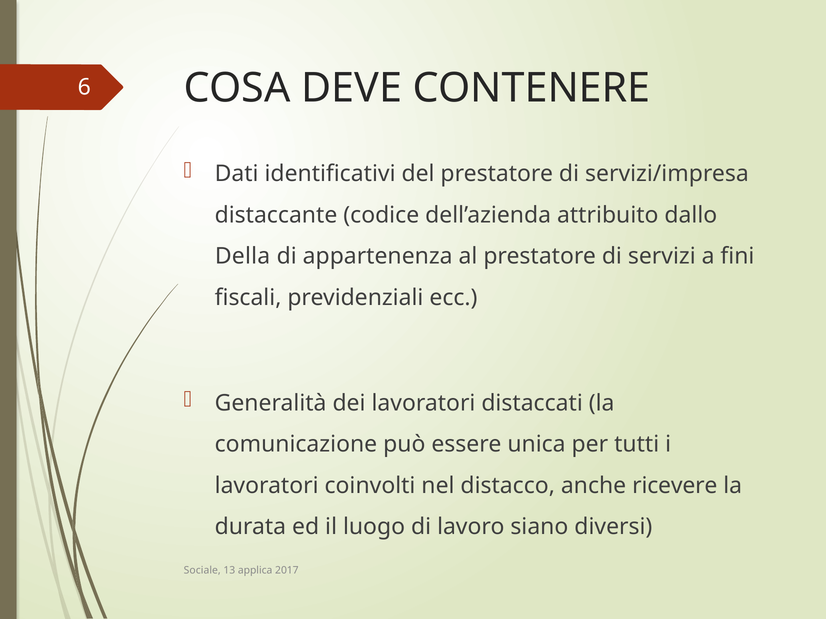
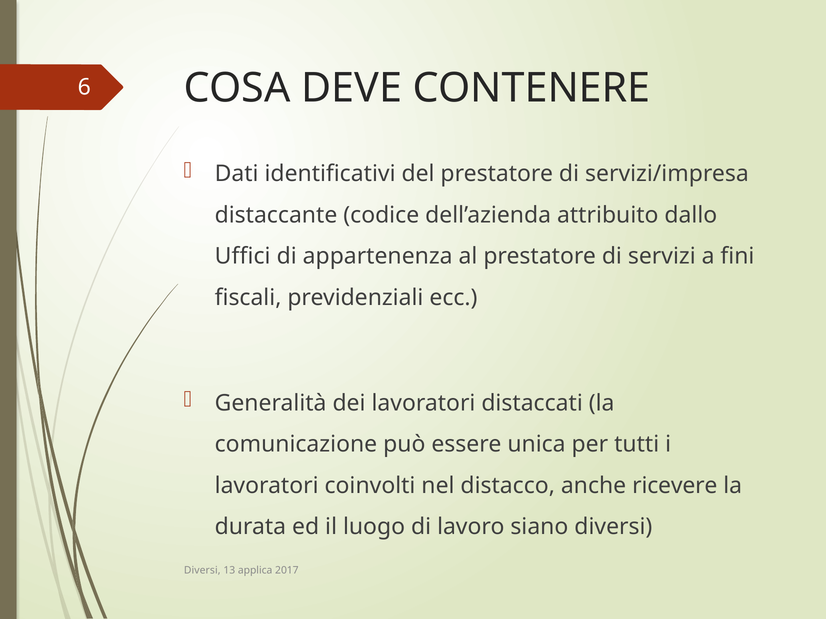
Della: Della -> Uffici
Sociale at (202, 571): Sociale -> Diversi
